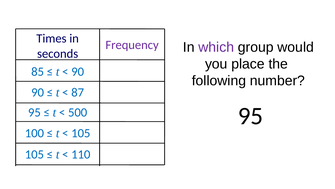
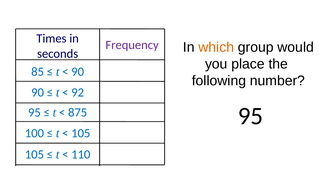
which colour: purple -> orange
87: 87 -> 92
500: 500 -> 875
